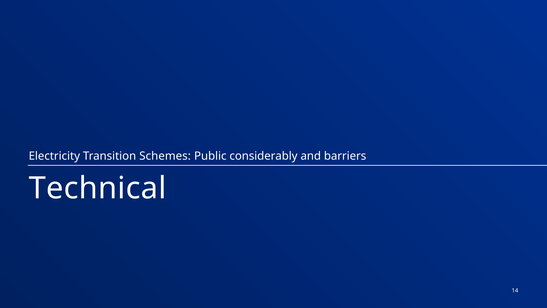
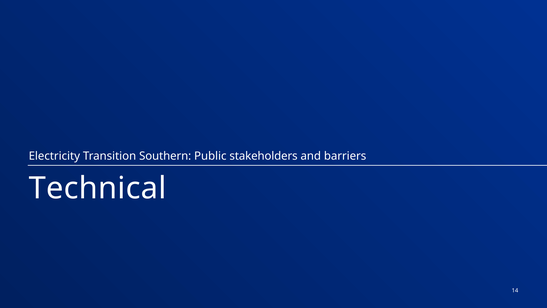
Schemes: Schemes -> Southern
considerably: considerably -> stakeholders
